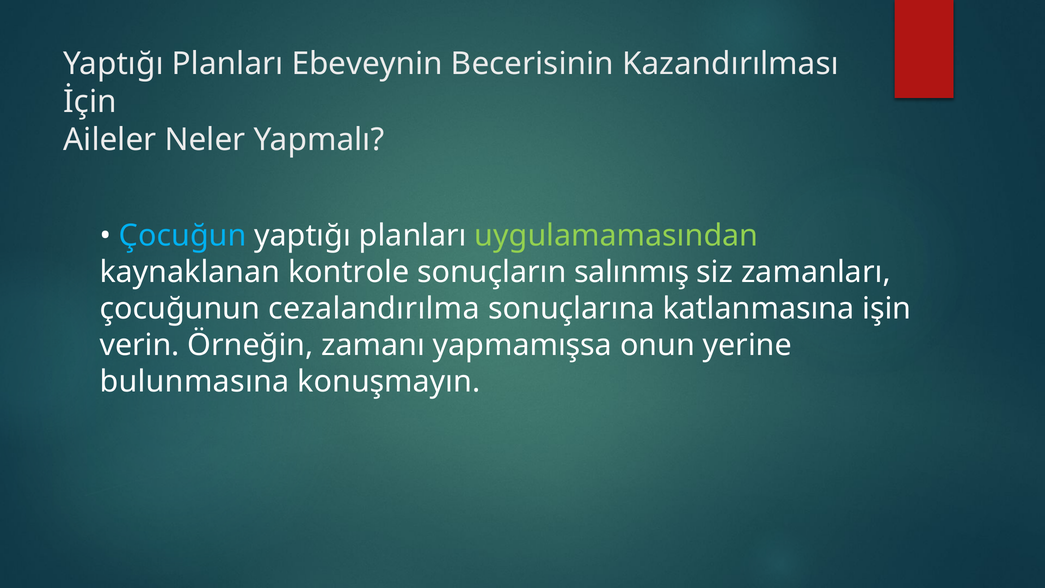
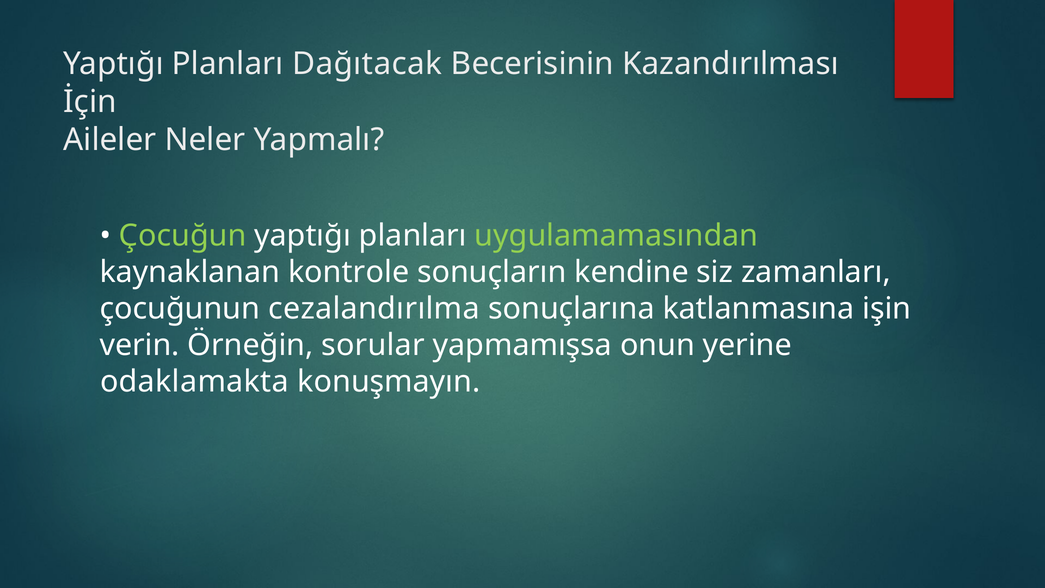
Ebeveynin: Ebeveynin -> Dağıtacak
Çocuğun colour: light blue -> light green
salınmış: salınmış -> kendine
zamanı: zamanı -> sorular
bulunmasına: bulunmasına -> odaklamakta
